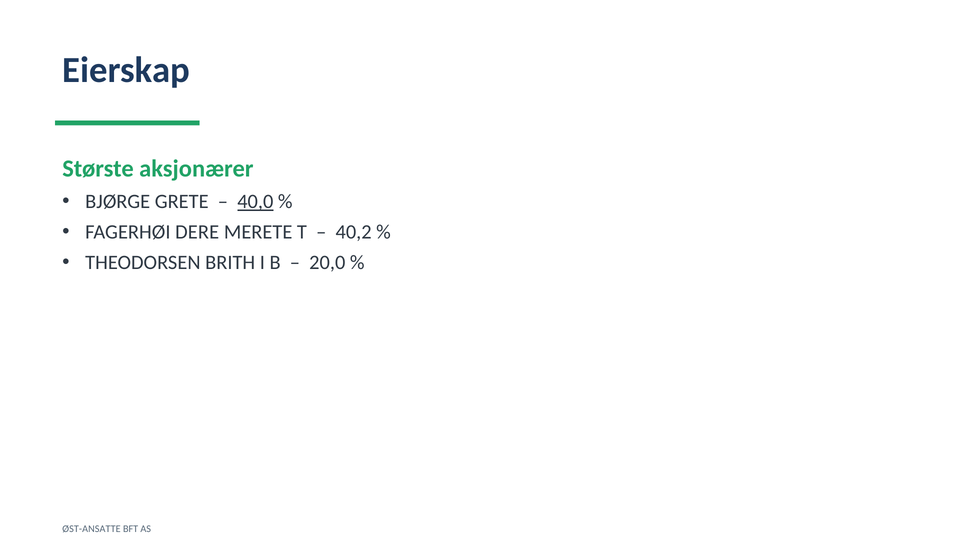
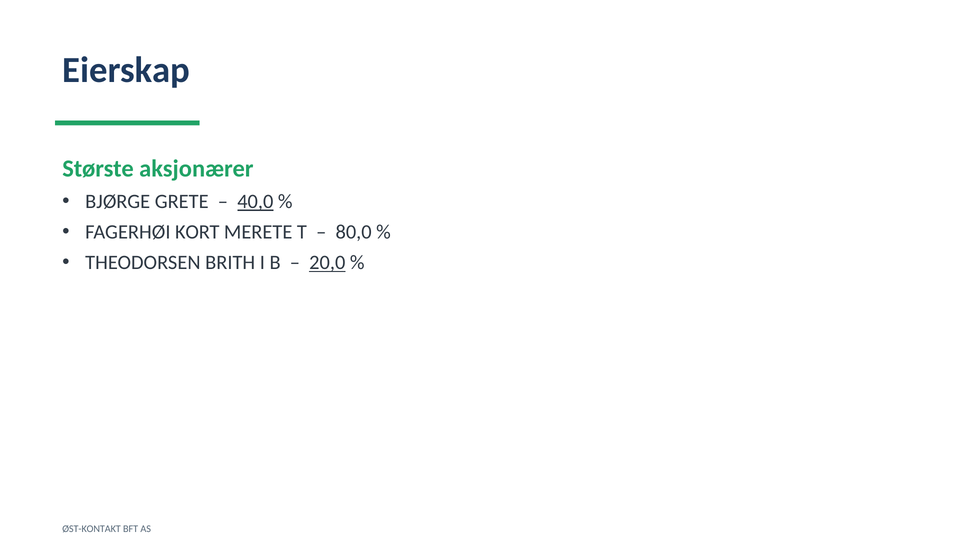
DERE: DERE -> KORT
40,2: 40,2 -> 80,0
20,0 underline: none -> present
ØST-ANSATTE: ØST-ANSATTE -> ØST-KONTAKT
